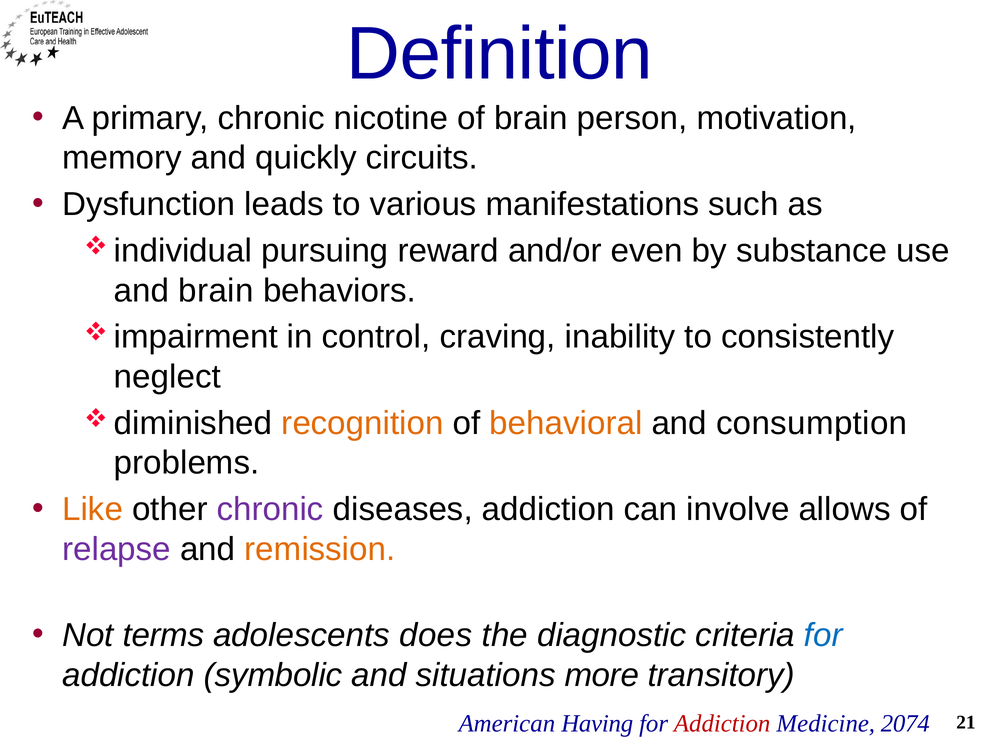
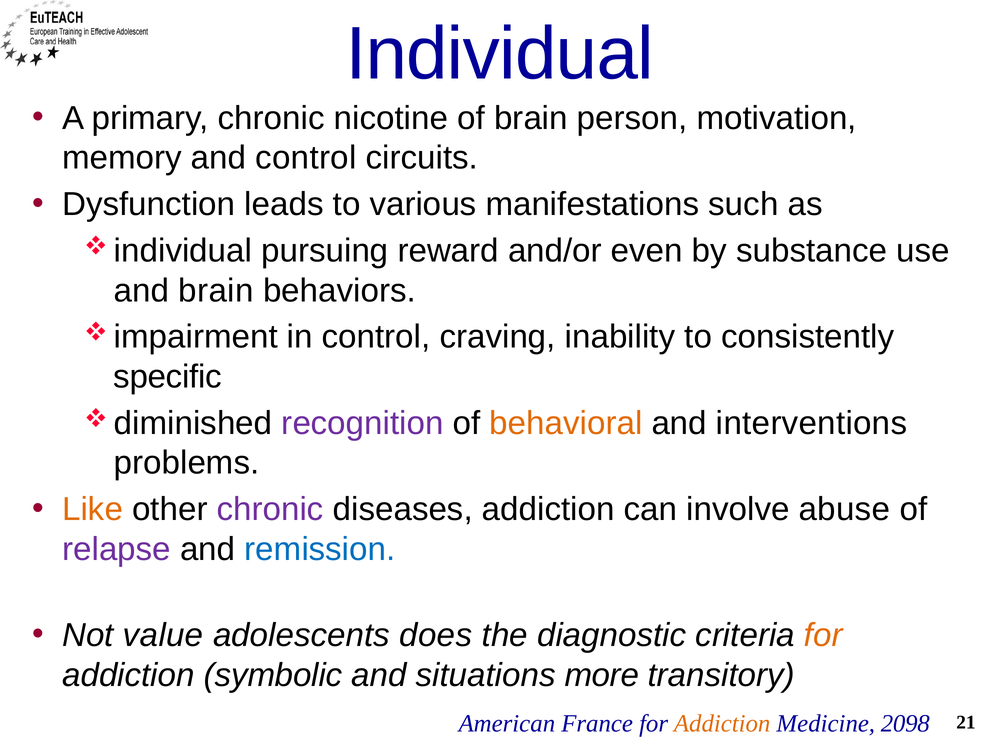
Definition: Definition -> Individual
and quickly: quickly -> control
neglect: neglect -> specific
recognition colour: orange -> purple
consumption: consumption -> interventions
allows: allows -> abuse
remission colour: orange -> blue
terms: terms -> value
for at (823, 635) colour: blue -> orange
Having: Having -> France
Addiction at (722, 723) colour: red -> orange
2074: 2074 -> 2098
